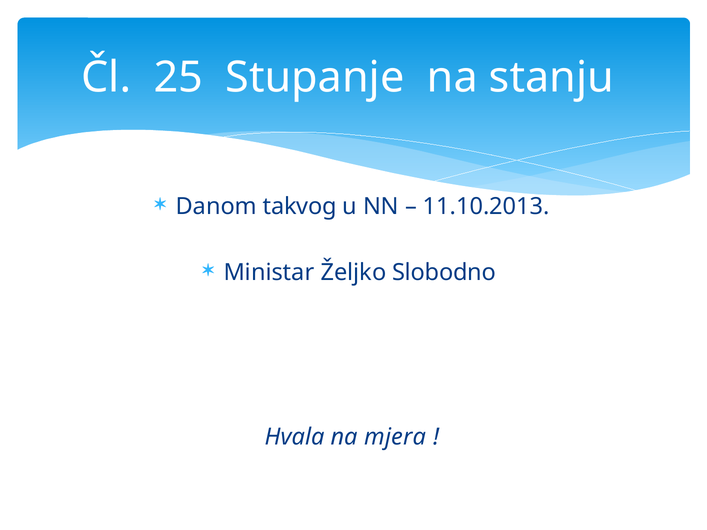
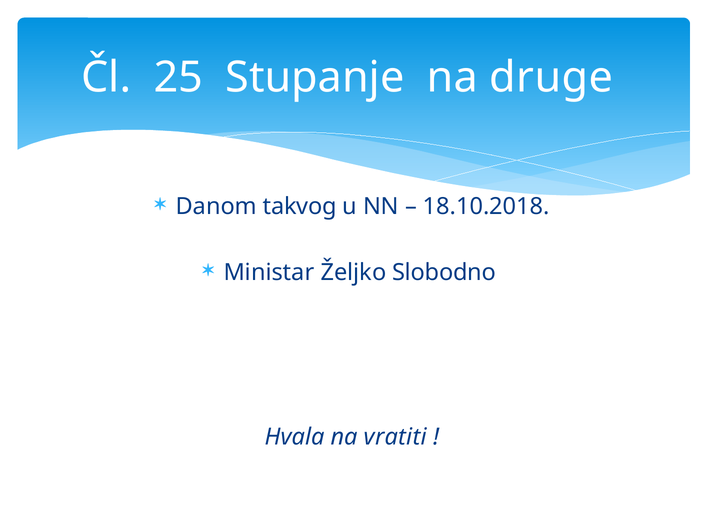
stanju: stanju -> druge
11.10.2013: 11.10.2013 -> 18.10.2018
mjera: mjera -> vratiti
